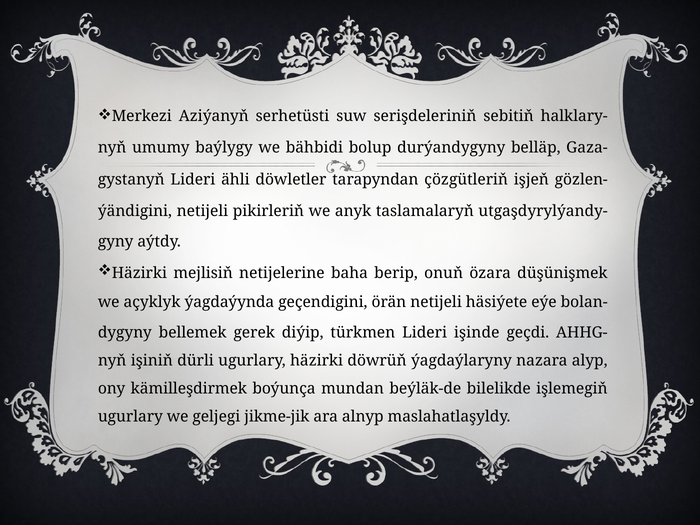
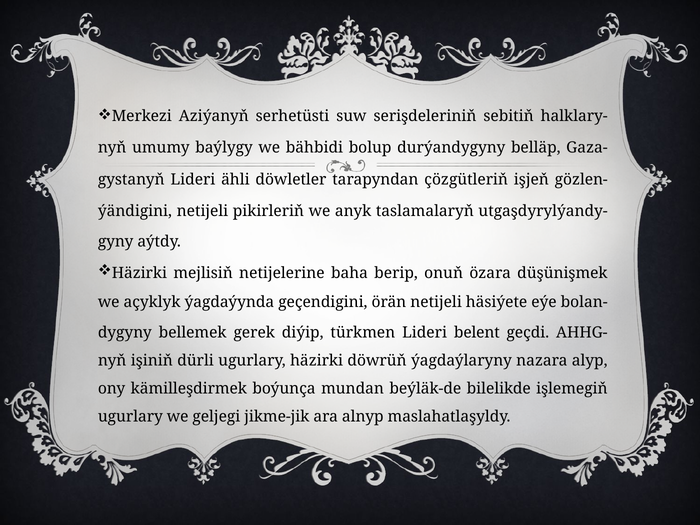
işinde: işinde -> belent
